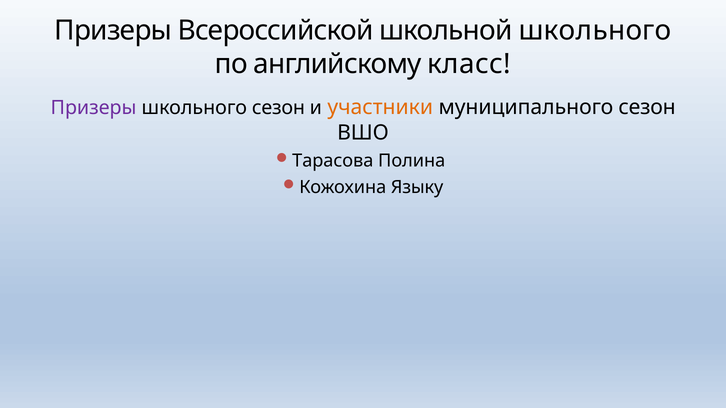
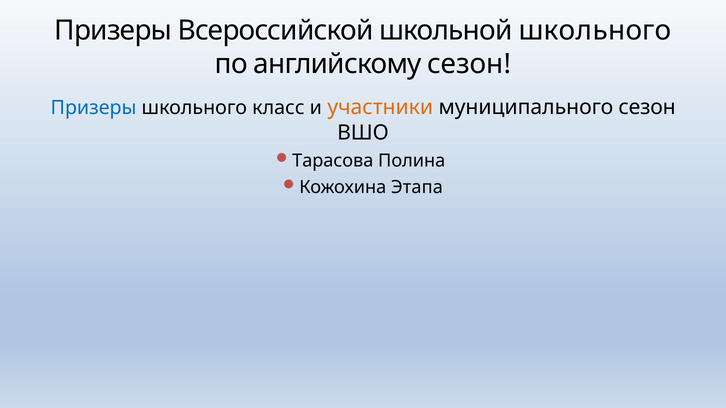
английскому класс: класс -> сезон
Призеры at (94, 108) colour: purple -> blue
школьного сезон: сезон -> класс
Языку: Языку -> Этапа
